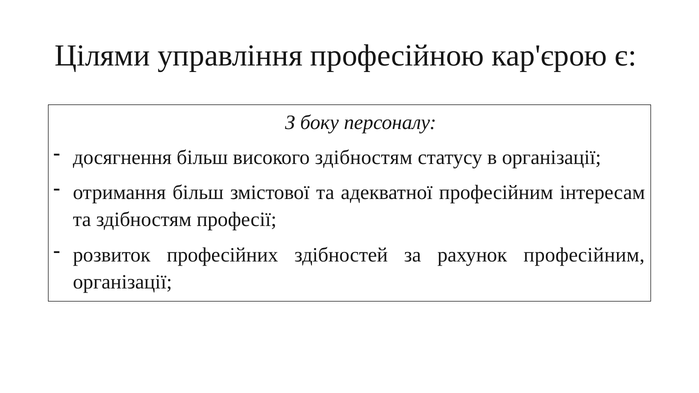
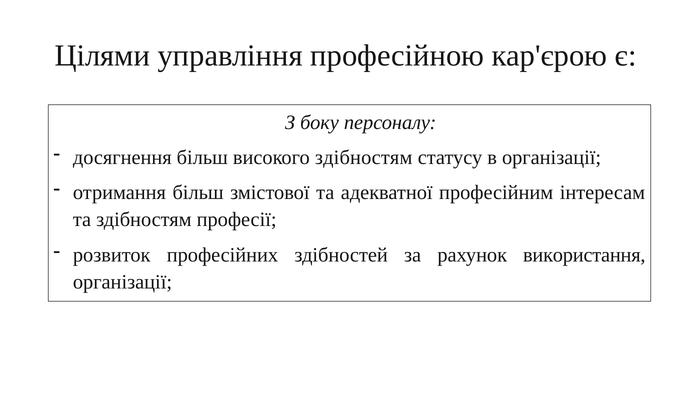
рахунок професійним: професійним -> використання
